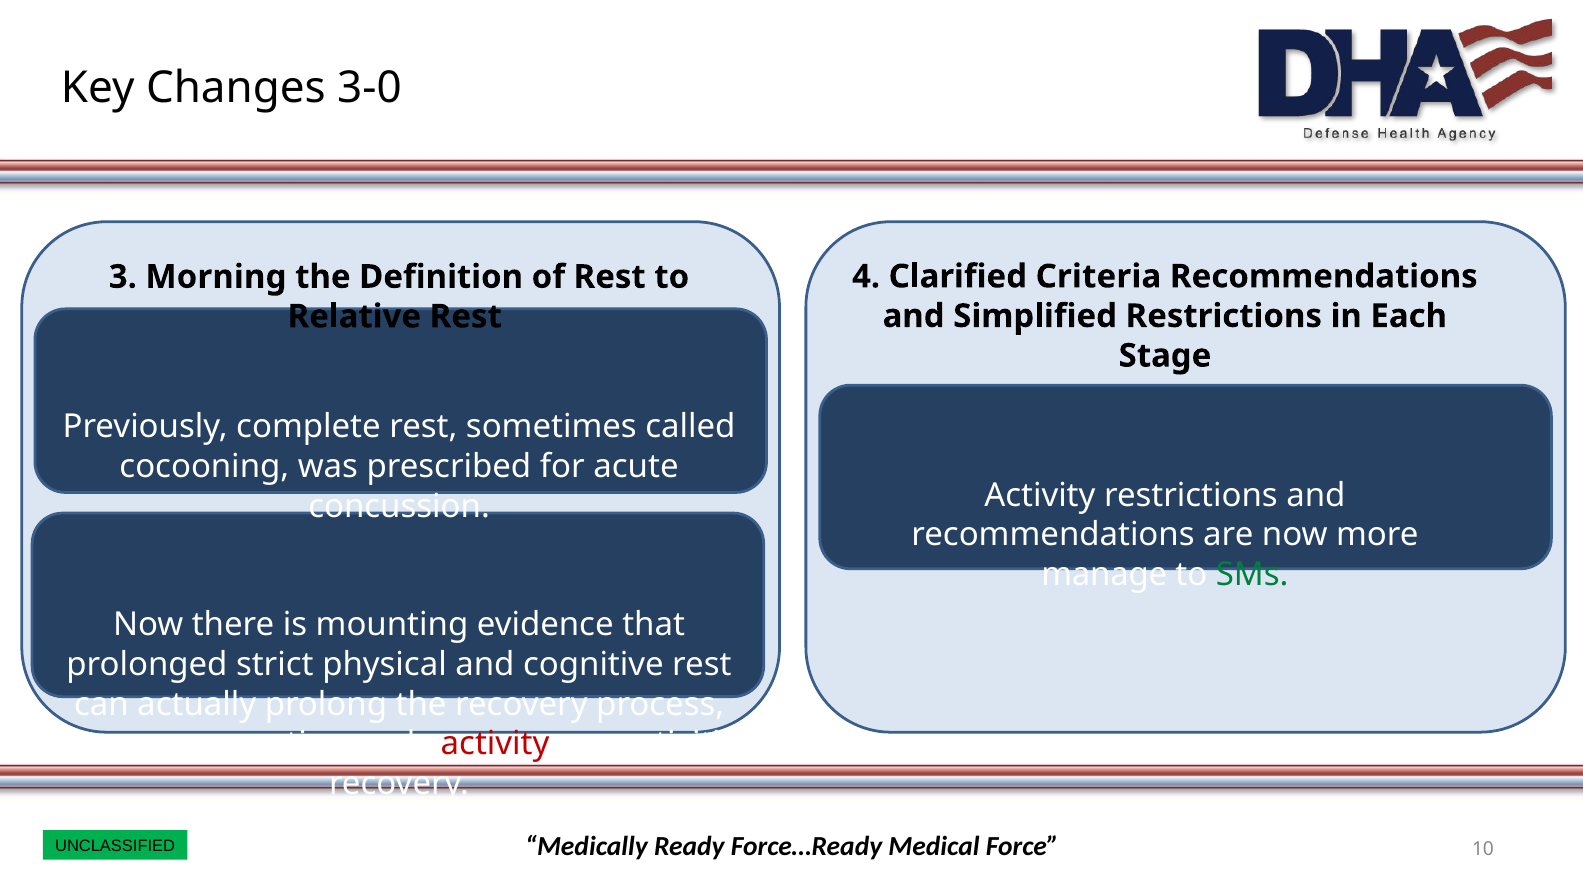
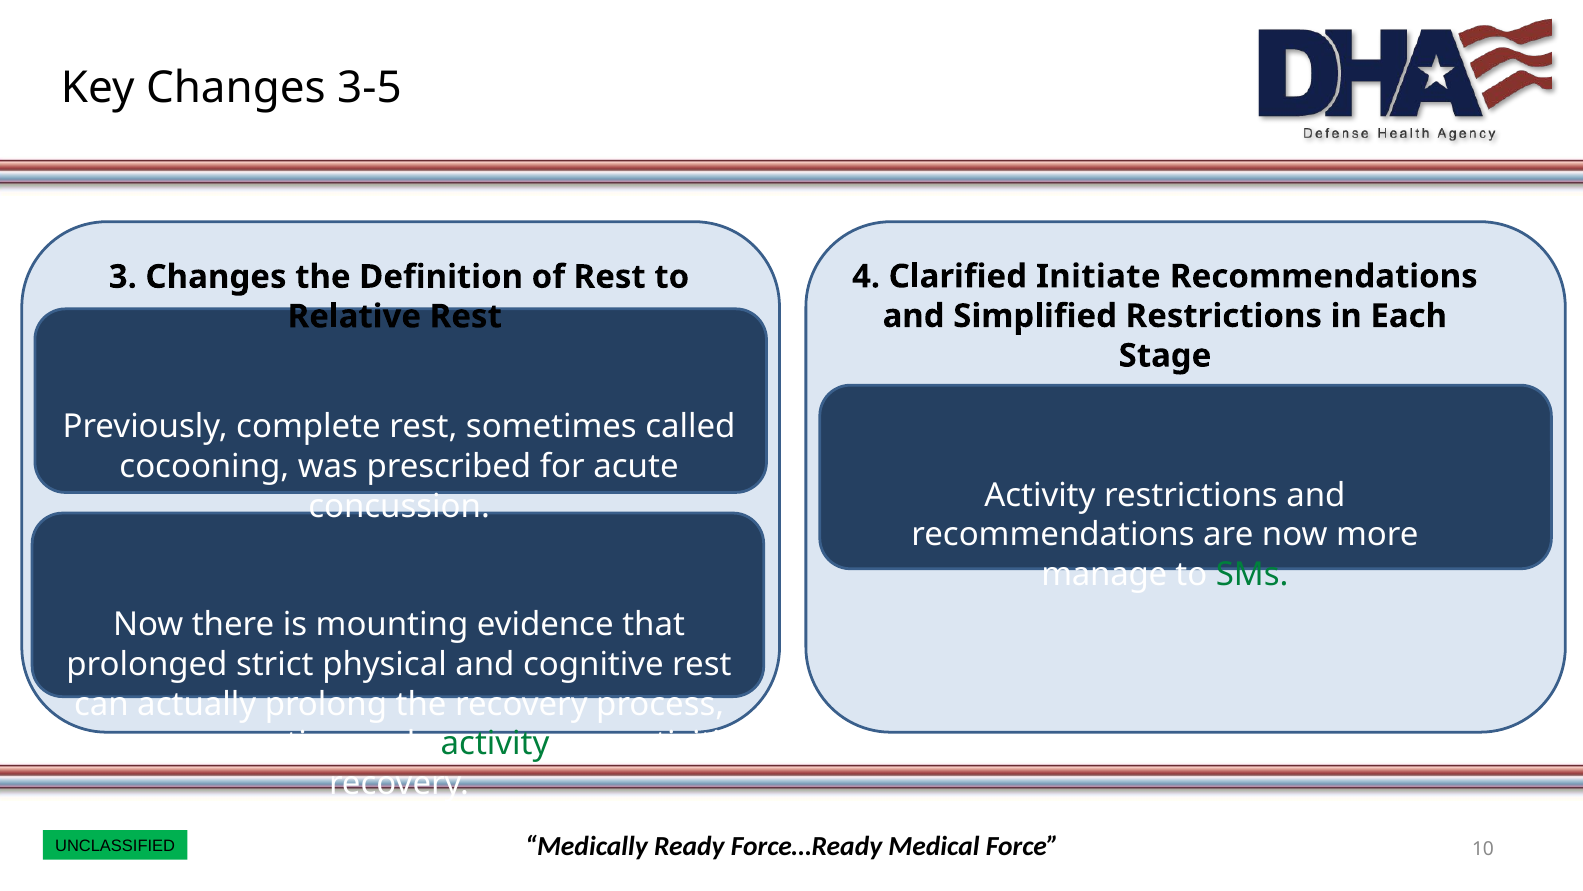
3-0: 3-0 -> 3-5
Criteria: Criteria -> Initiate
3 Morning: Morning -> Changes
activity at (495, 743) colour: red -> green
